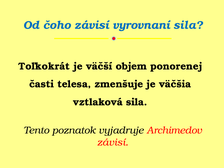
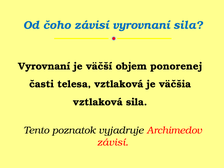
Toľkokrát at (44, 66): Toľkokrát -> Vyrovnaní
telesa zmenšuje: zmenšuje -> vztlaková
